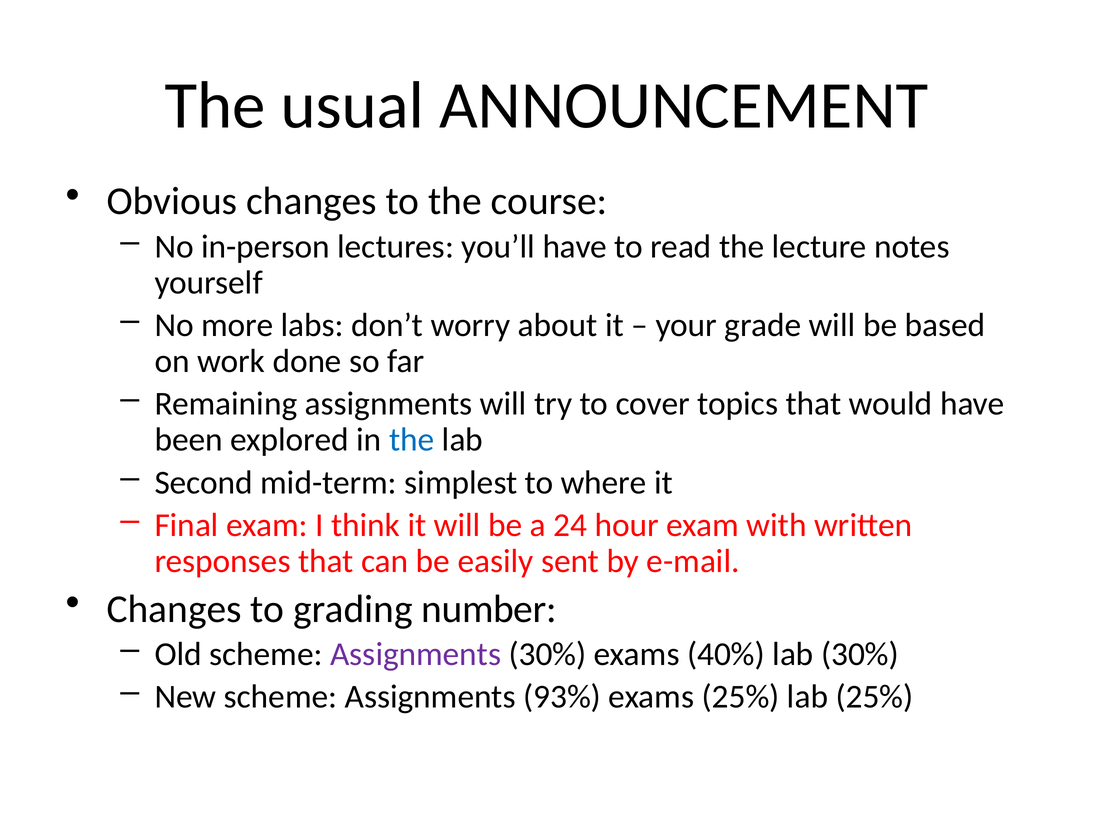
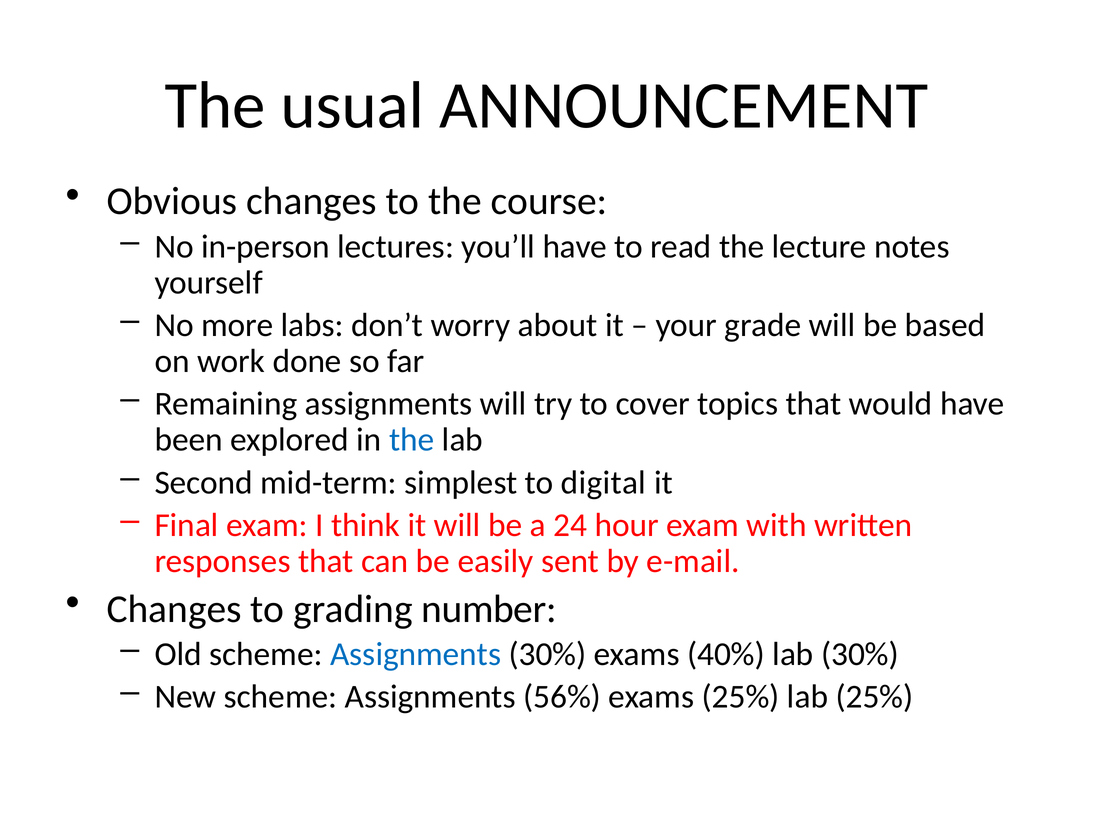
where: where -> digital
Assignments at (416, 655) colour: purple -> blue
93%: 93% -> 56%
